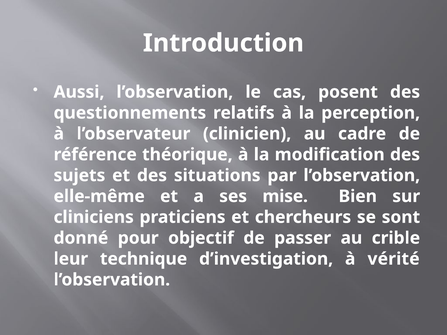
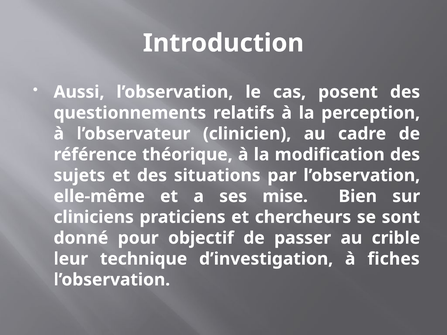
vérité: vérité -> fiches
